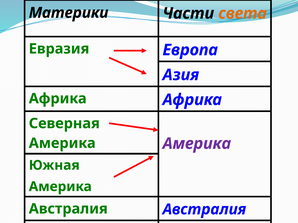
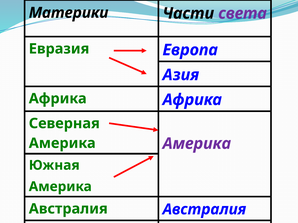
света colour: orange -> purple
